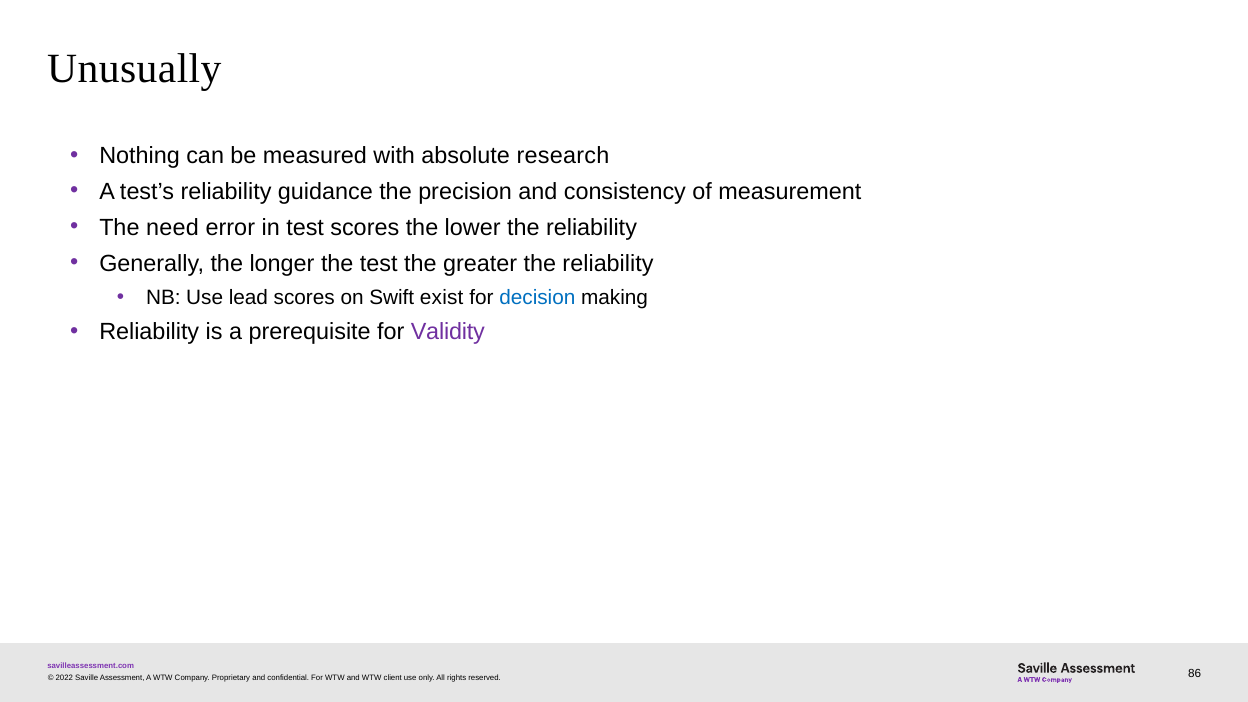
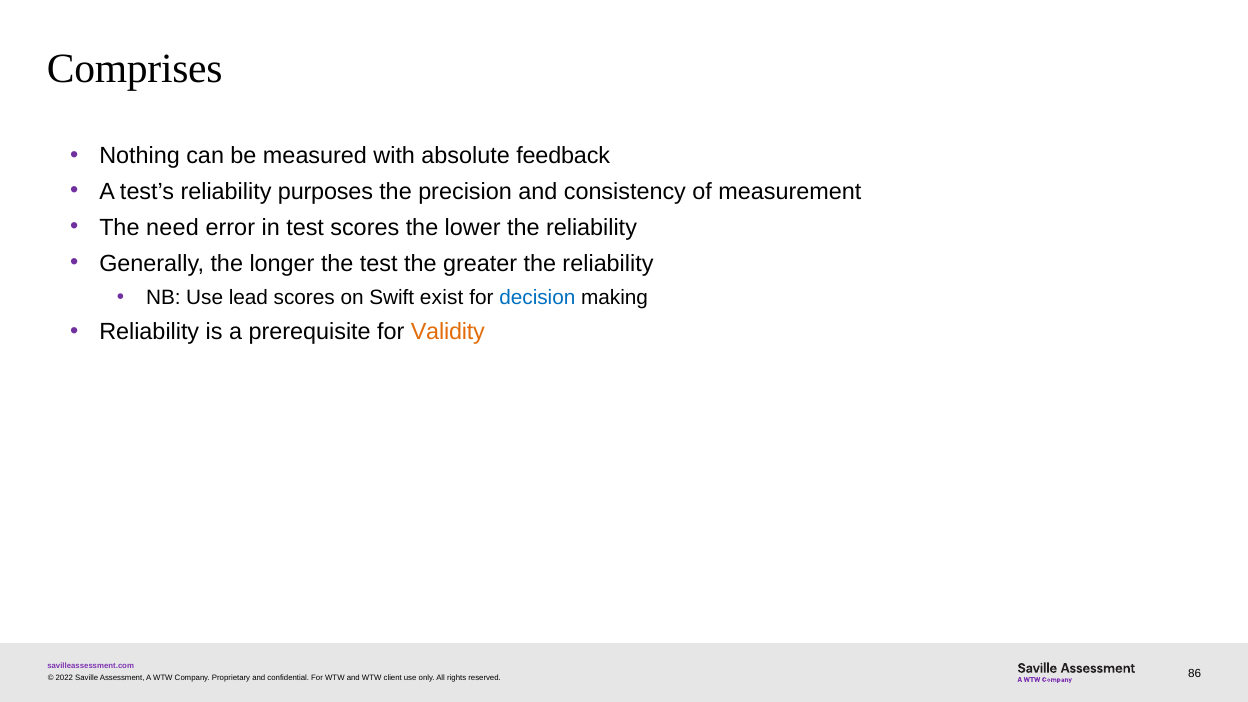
Unusually: Unusually -> Comprises
research: research -> feedback
guidance: guidance -> purposes
Validity colour: purple -> orange
